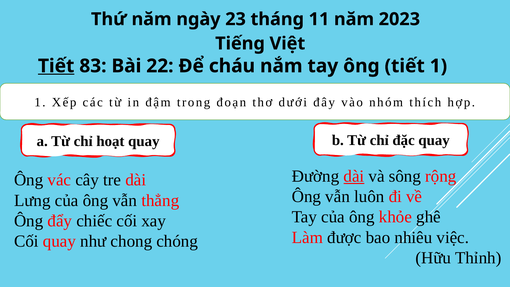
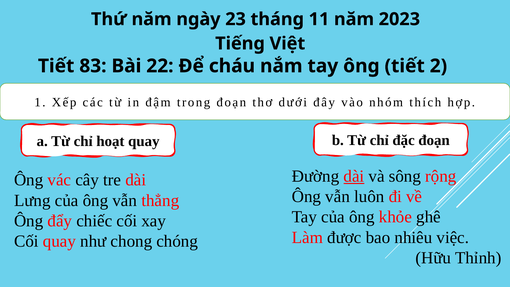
Tiết at (56, 66) underline: present -> none
tiết 1: 1 -> 2
đặc quay: quay -> đoạn
